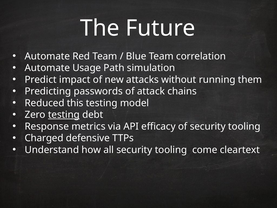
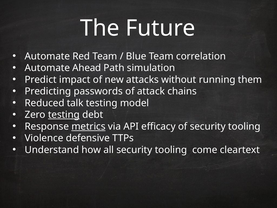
Usage: Usage -> Ahead
this: this -> talk
metrics underline: none -> present
Charged: Charged -> Violence
